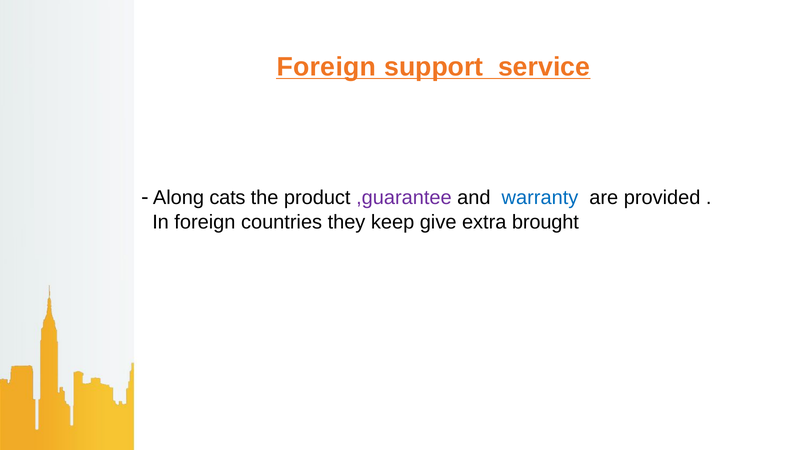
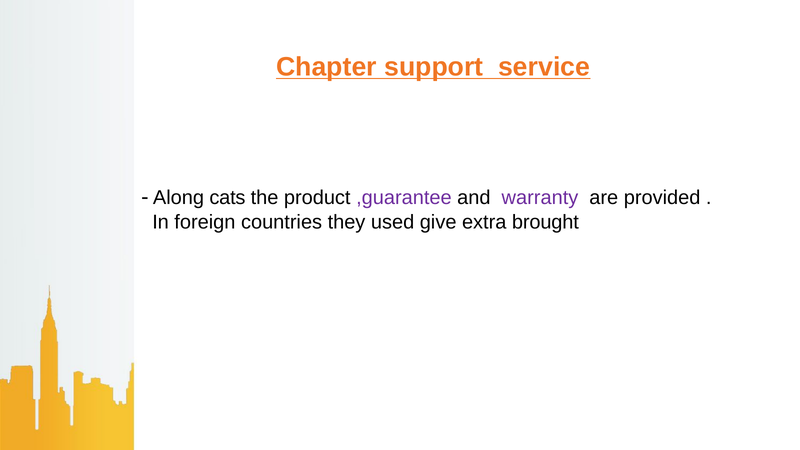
Foreign at (326, 67): Foreign -> Chapter
warranty colour: blue -> purple
keep: keep -> used
